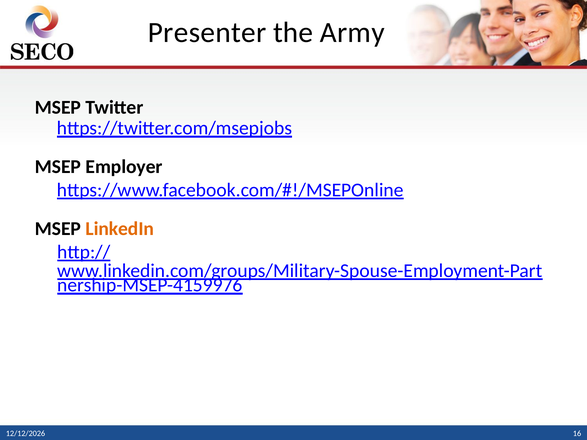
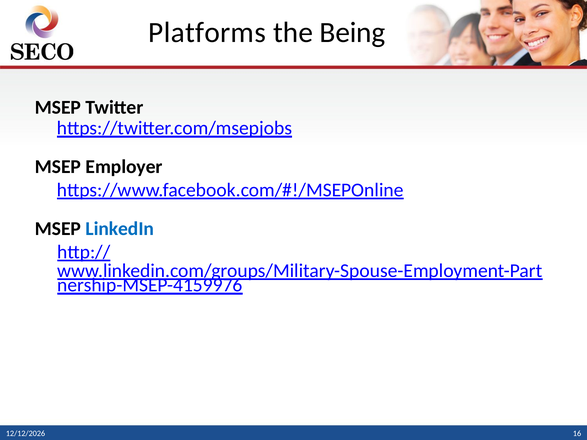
Presenter: Presenter -> Platforms
Army: Army -> Being
LinkedIn colour: orange -> blue
